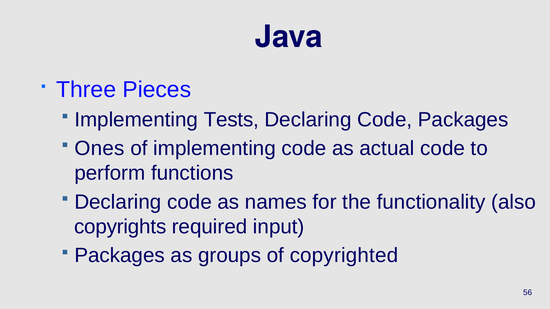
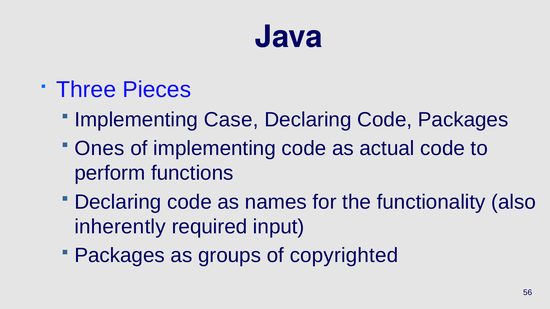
Tests: Tests -> Case
copyrights: copyrights -> inherently
